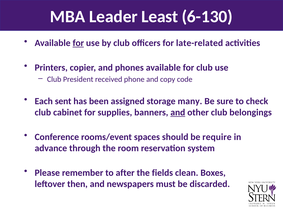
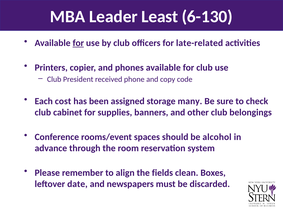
sent: sent -> cost
and at (178, 113) underline: present -> none
require: require -> alcohol
after: after -> align
then: then -> date
